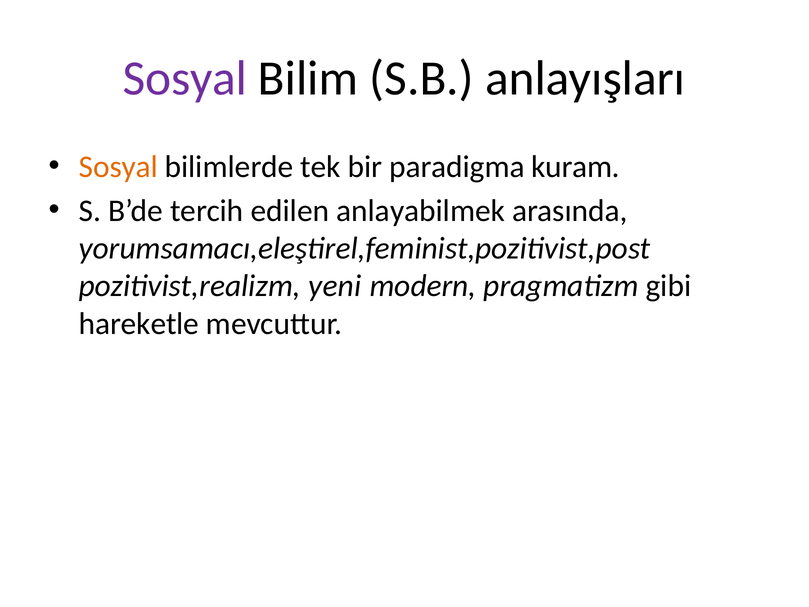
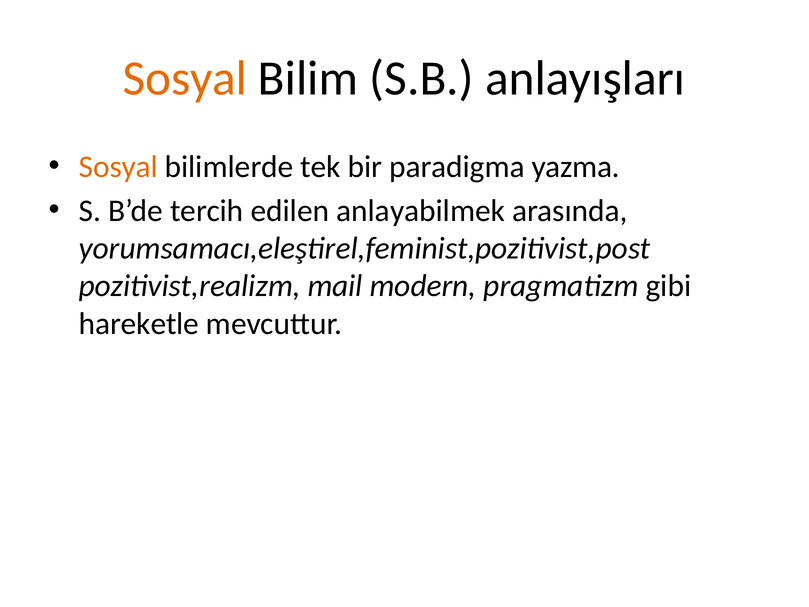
Sosyal at (185, 78) colour: purple -> orange
kuram: kuram -> yazma
yeni: yeni -> mail
